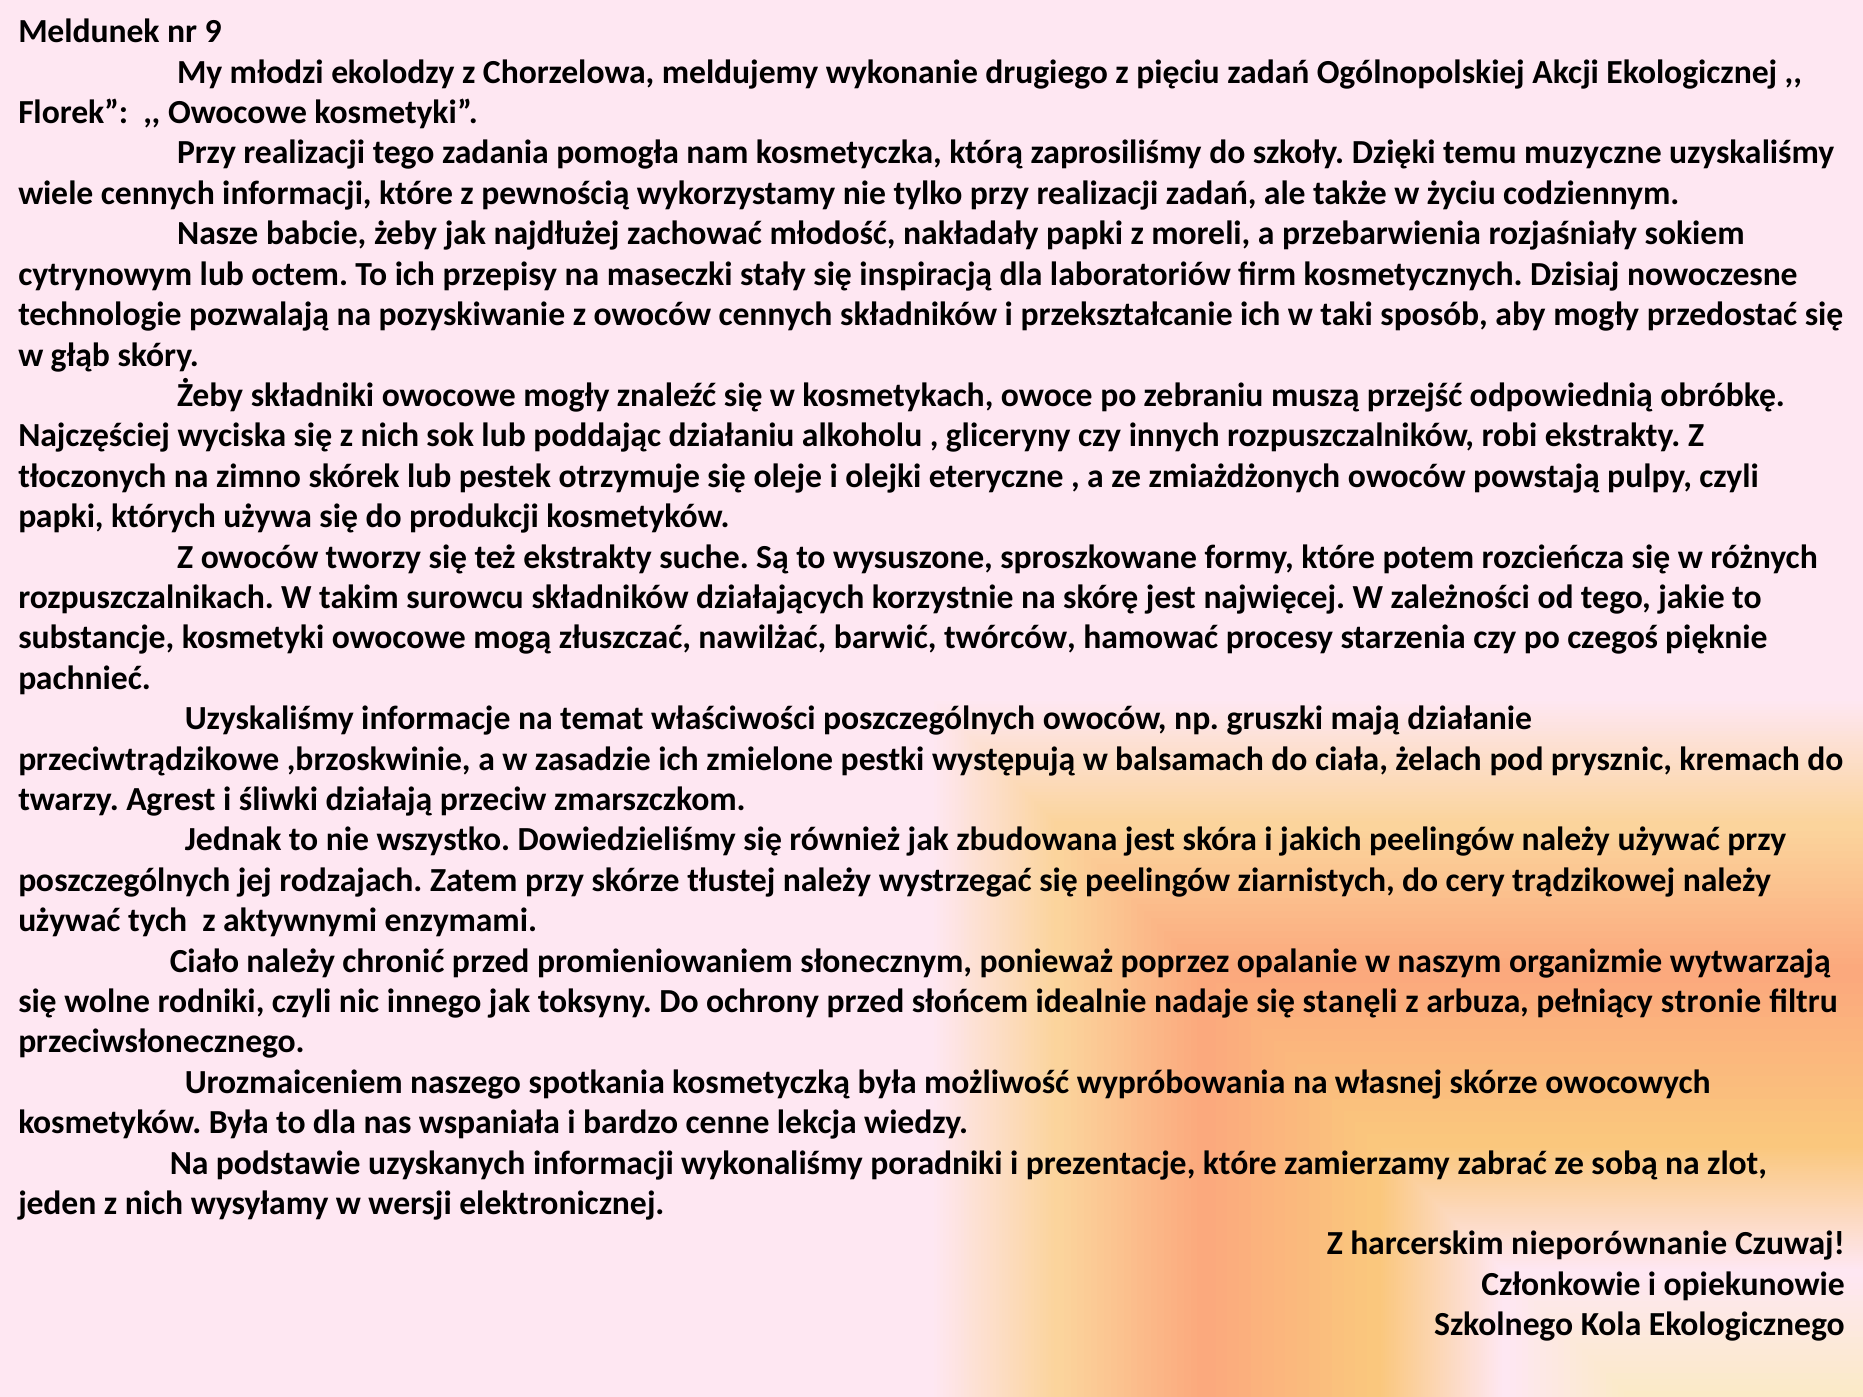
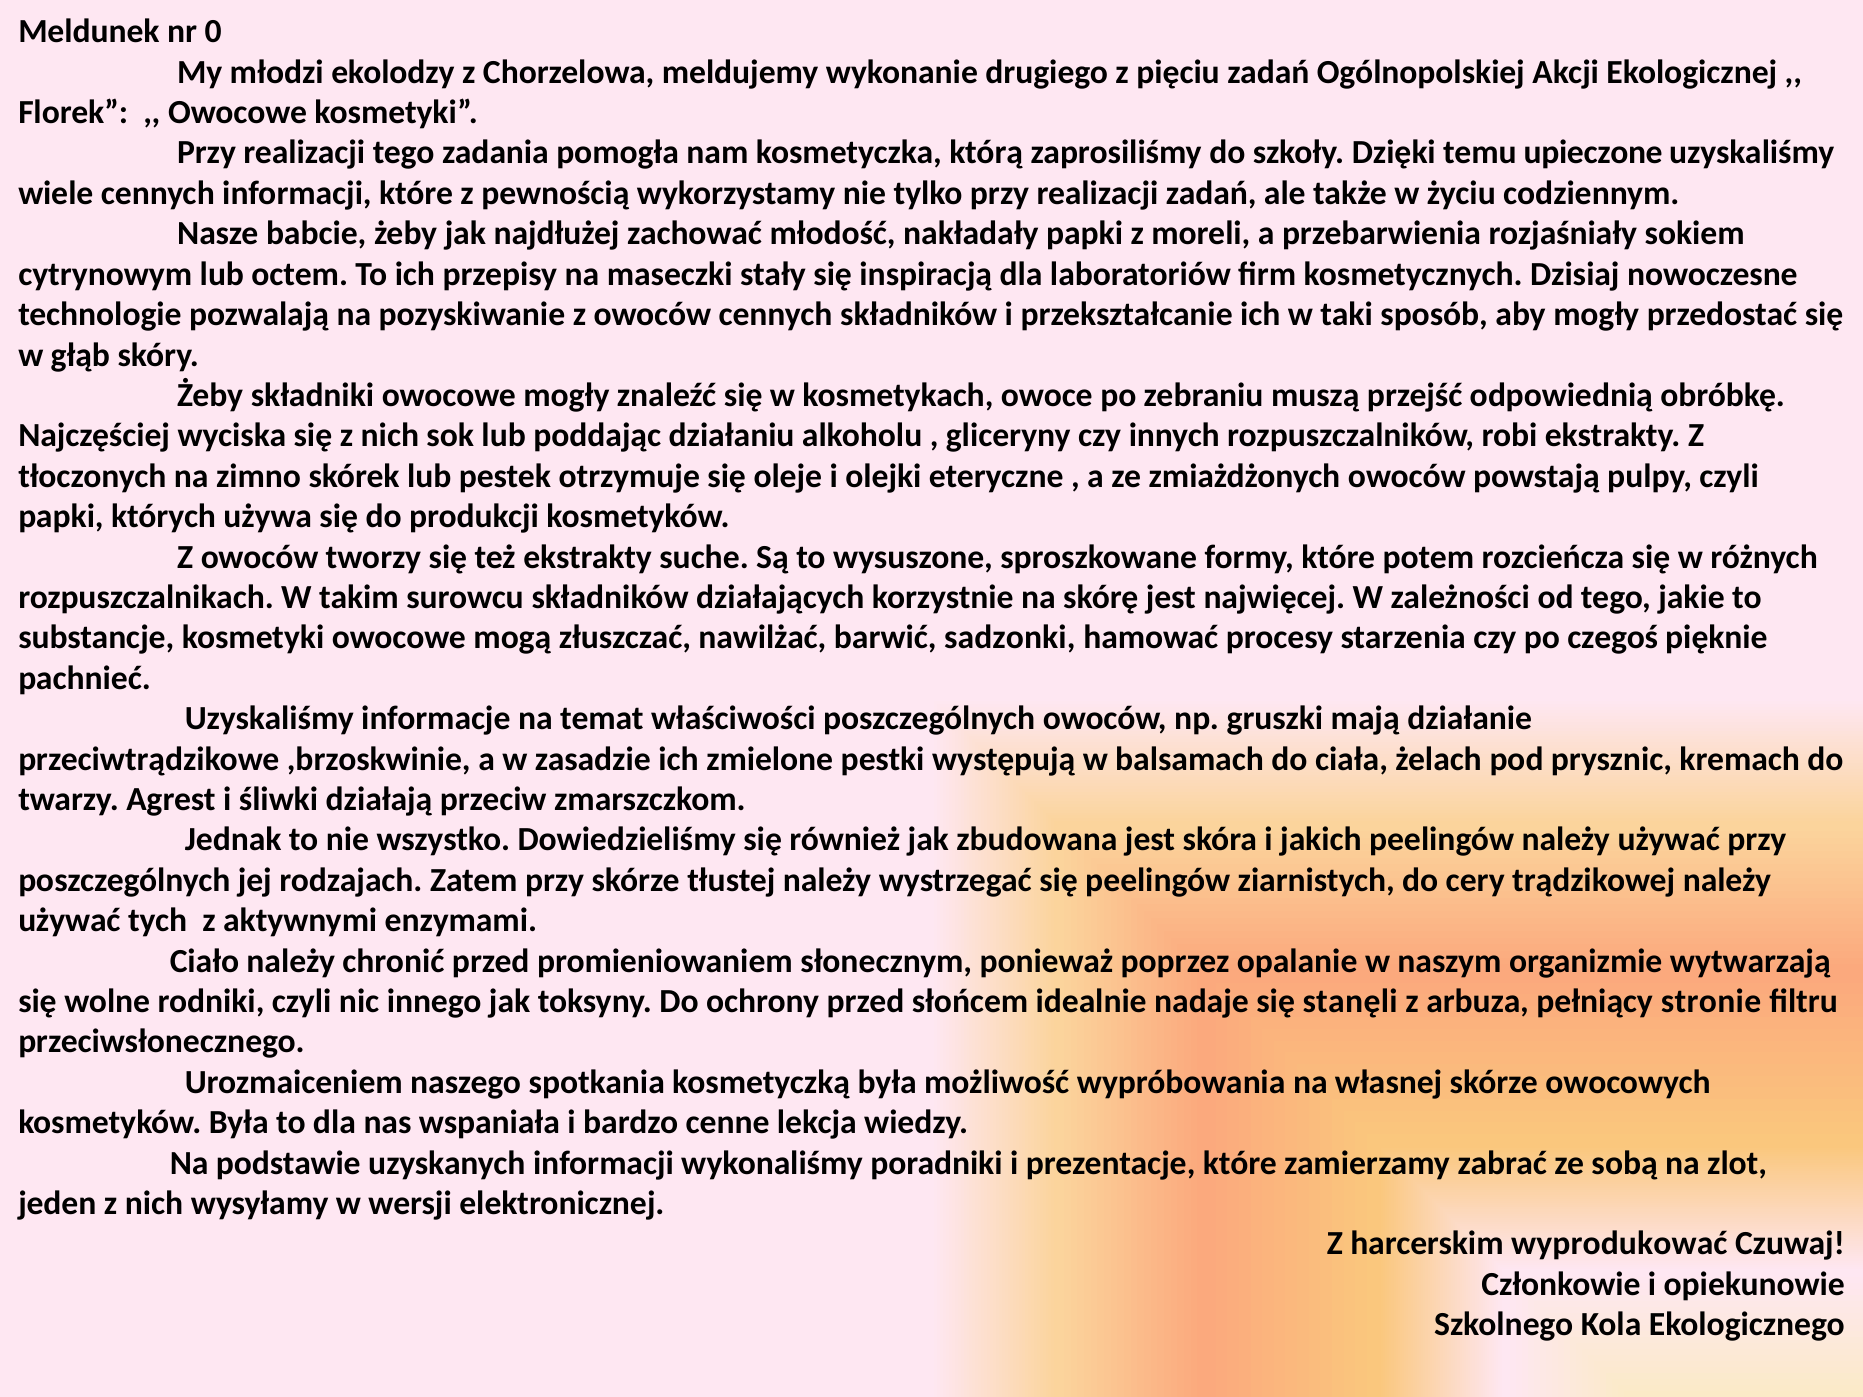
9: 9 -> 0
muzyczne: muzyczne -> upieczone
twórców: twórców -> sadzonki
nieporównanie: nieporównanie -> wyprodukować
